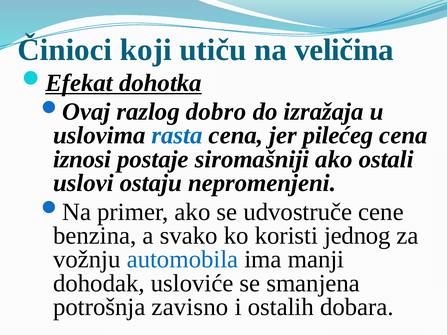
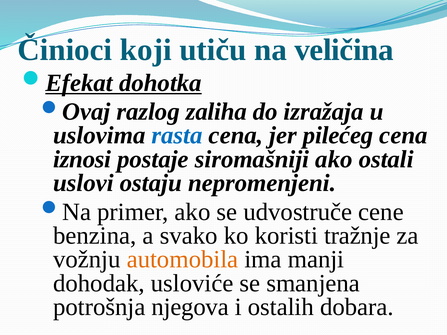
dobro: dobro -> zaliha
jednog: jednog -> tražnje
automobila colour: blue -> orange
zavisno: zavisno -> njegova
